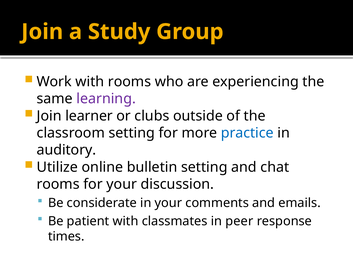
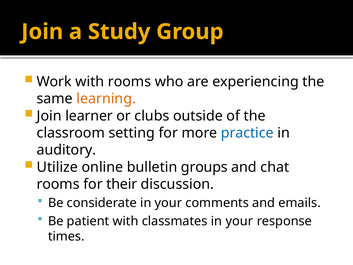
learning colour: purple -> orange
bulletin setting: setting -> groups
for your: your -> their
classmates in peer: peer -> your
